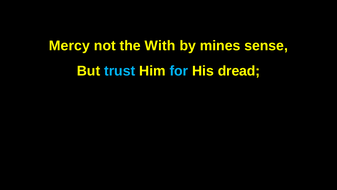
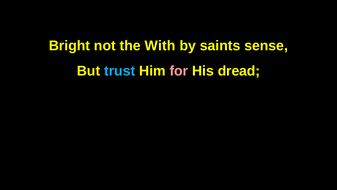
Mercy: Mercy -> Bright
mines: mines -> saints
for colour: light blue -> pink
